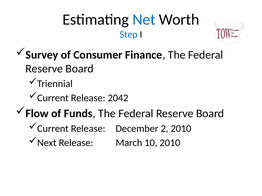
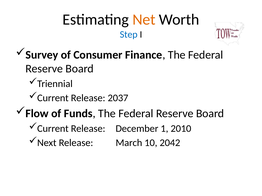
Net colour: blue -> orange
2042: 2042 -> 2037
2: 2 -> 1
10 2010: 2010 -> 2042
